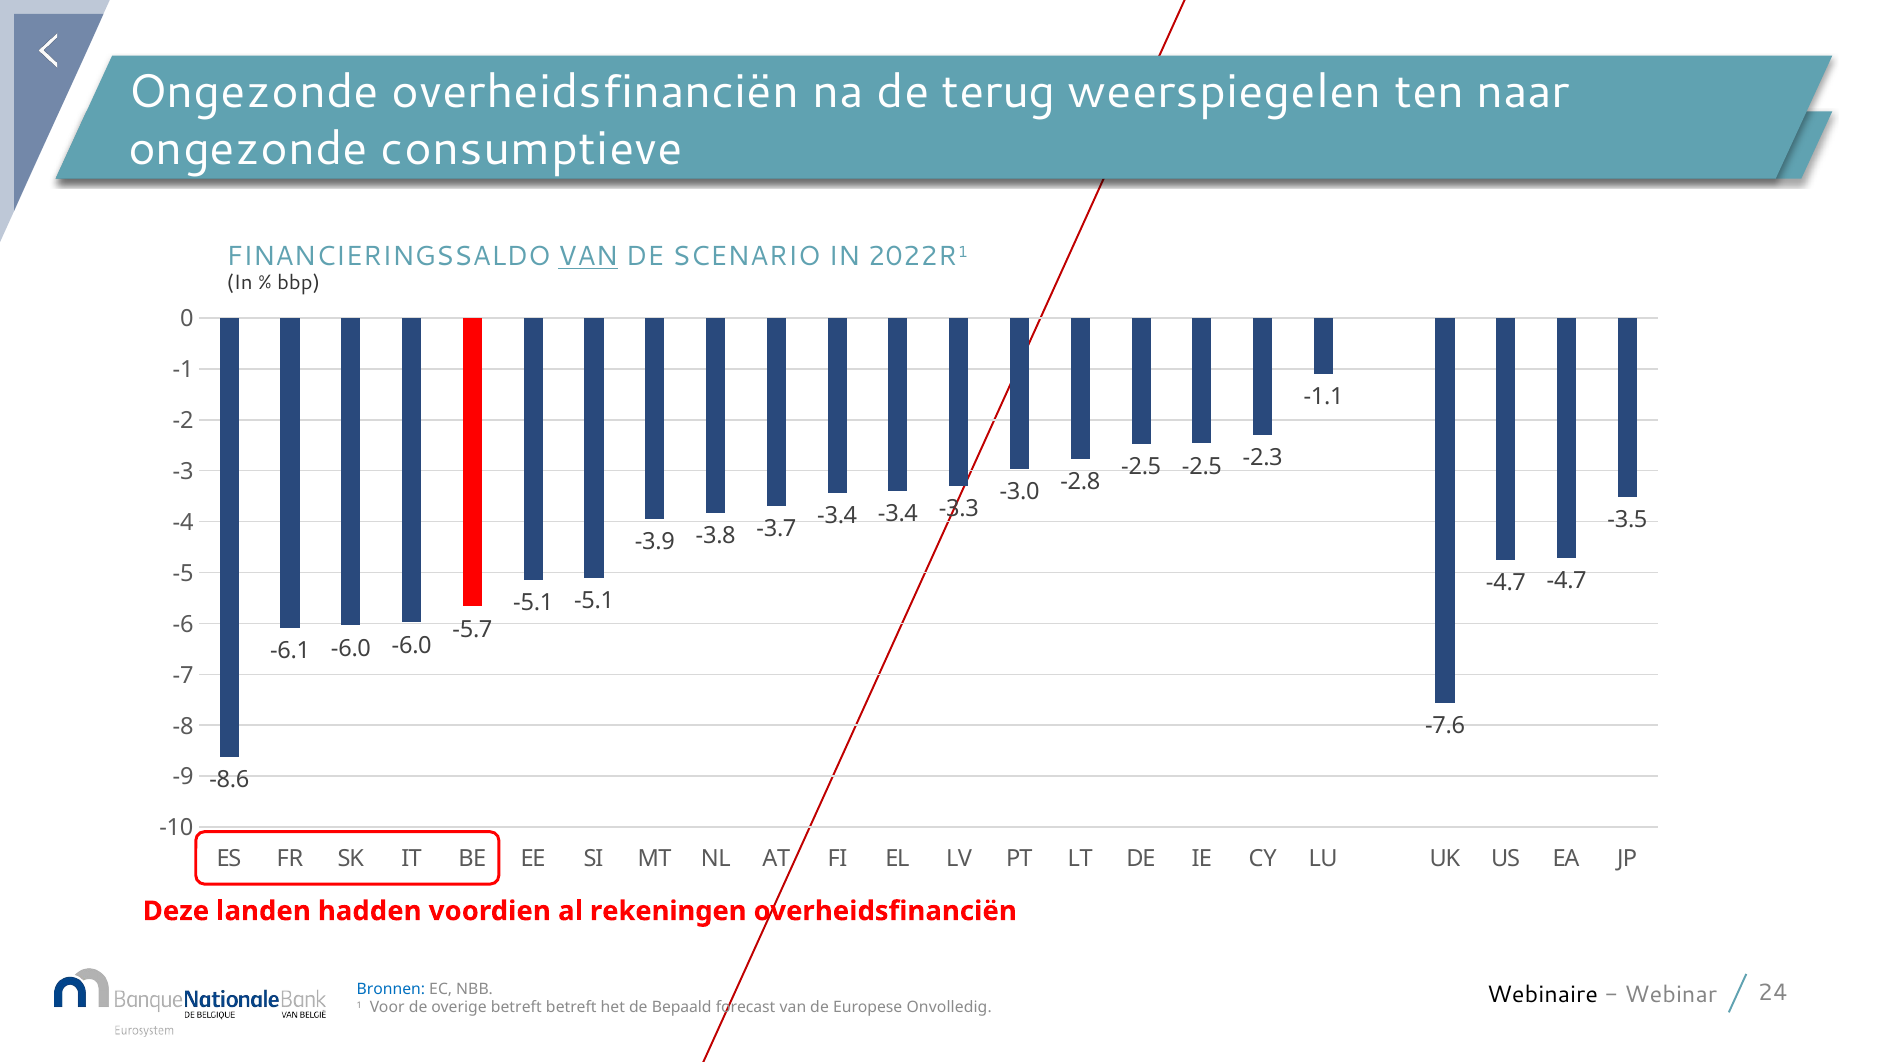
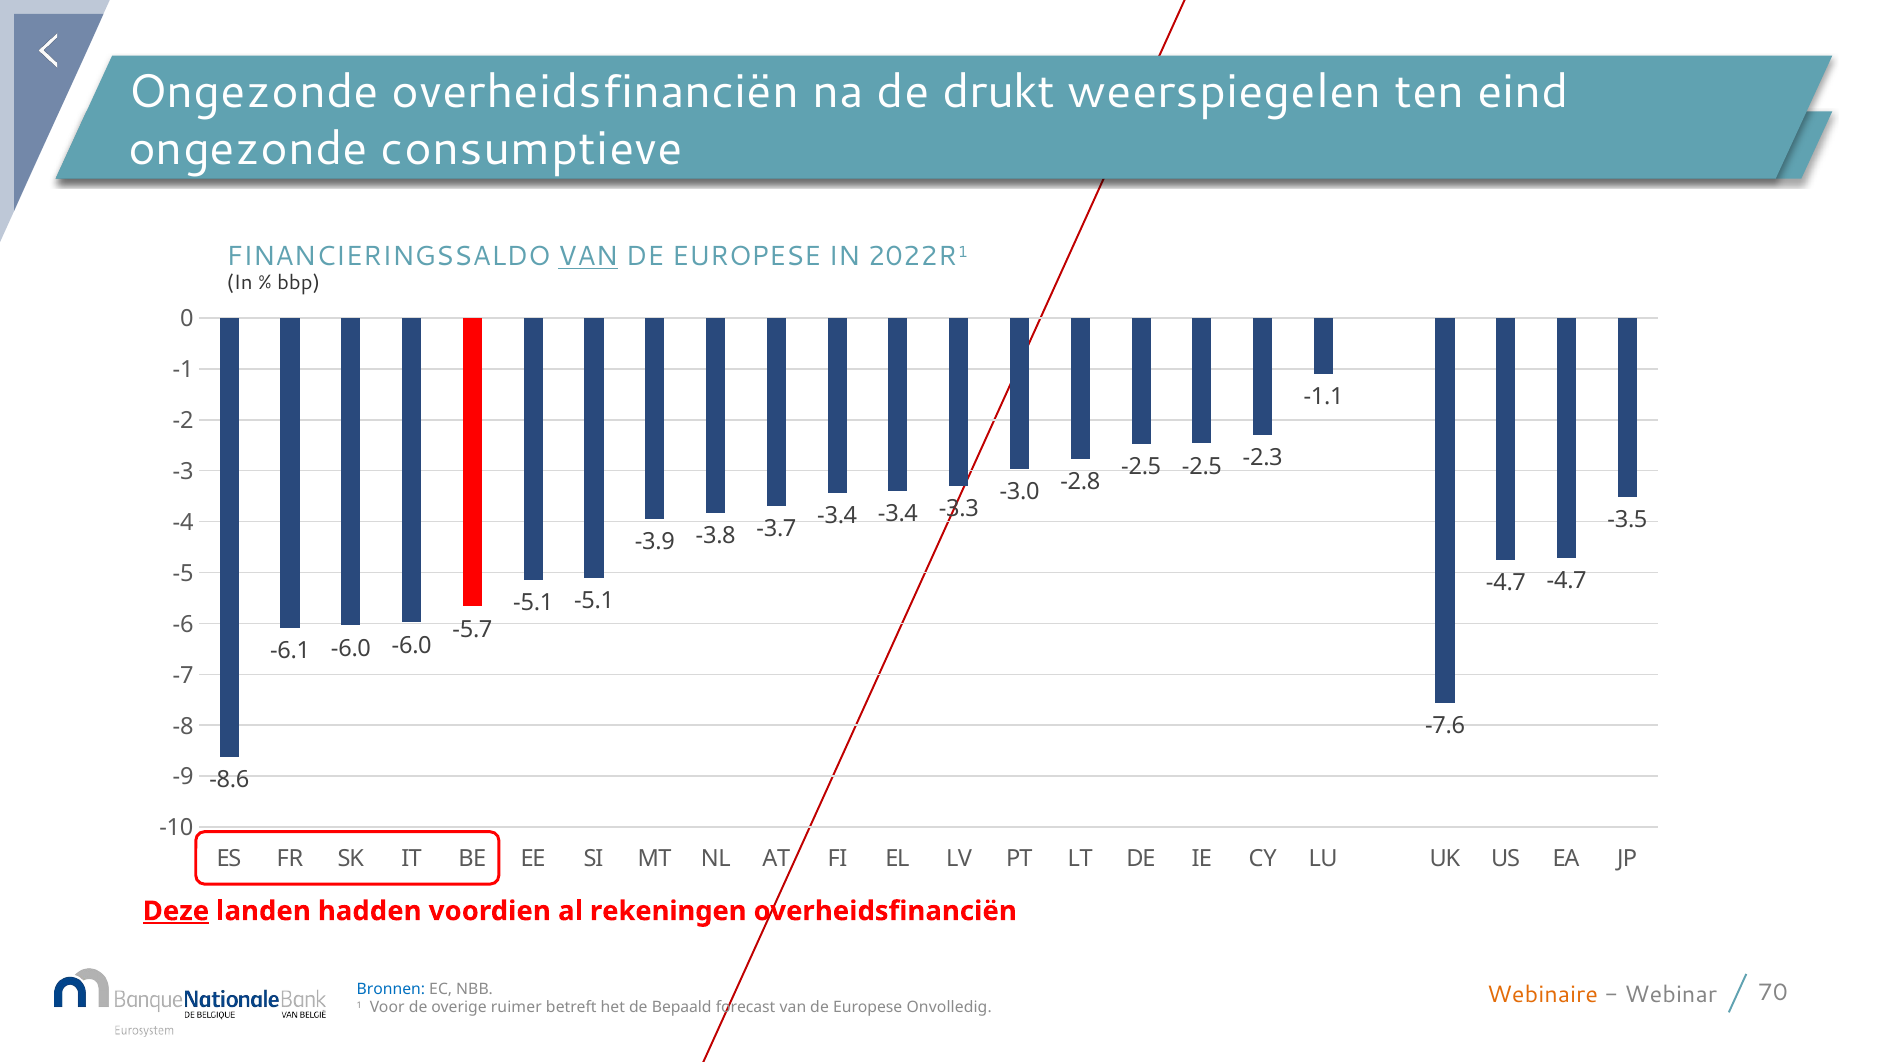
terug: terug -> drukt
naar: naar -> eind
SCENARIO at (746, 256): SCENARIO -> EUROPESE
Deze underline: none -> present
Webinaire colour: black -> orange
24: 24 -> 70
overige betreft: betreft -> ruimer
